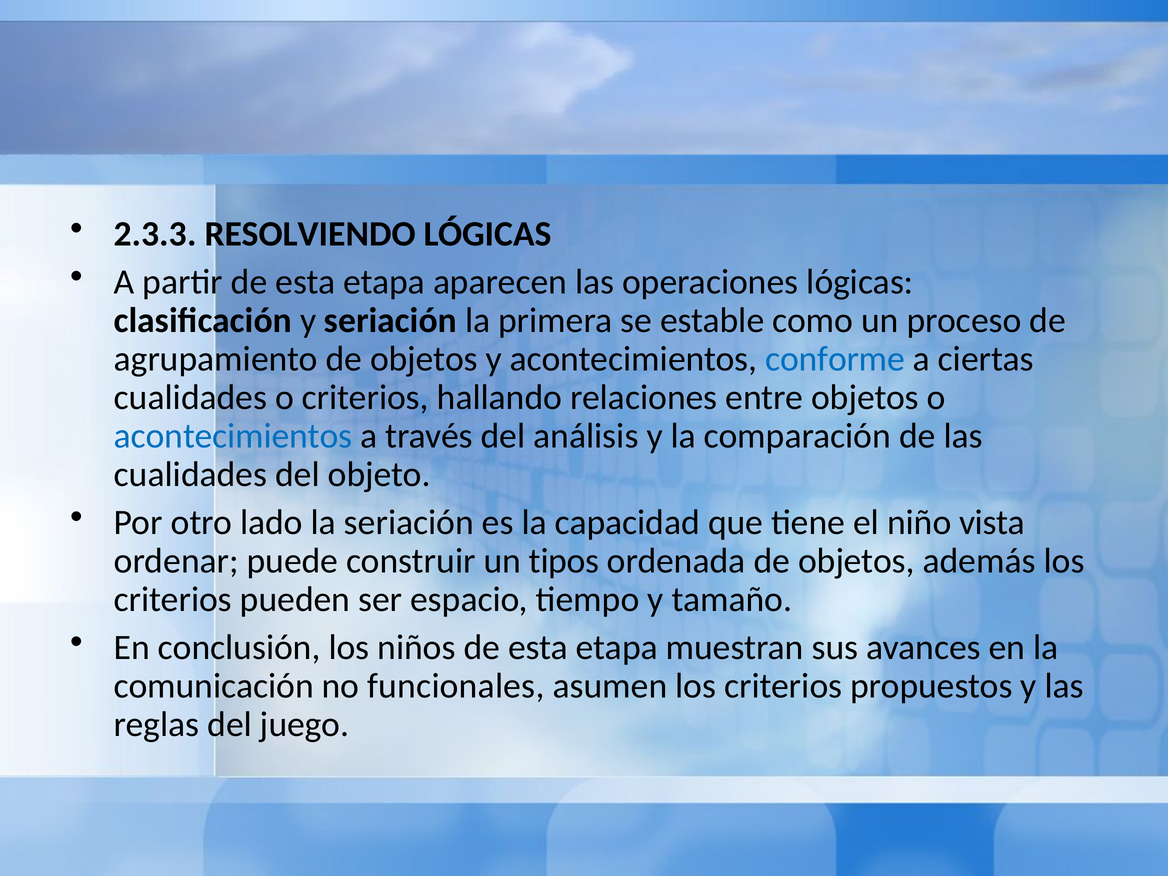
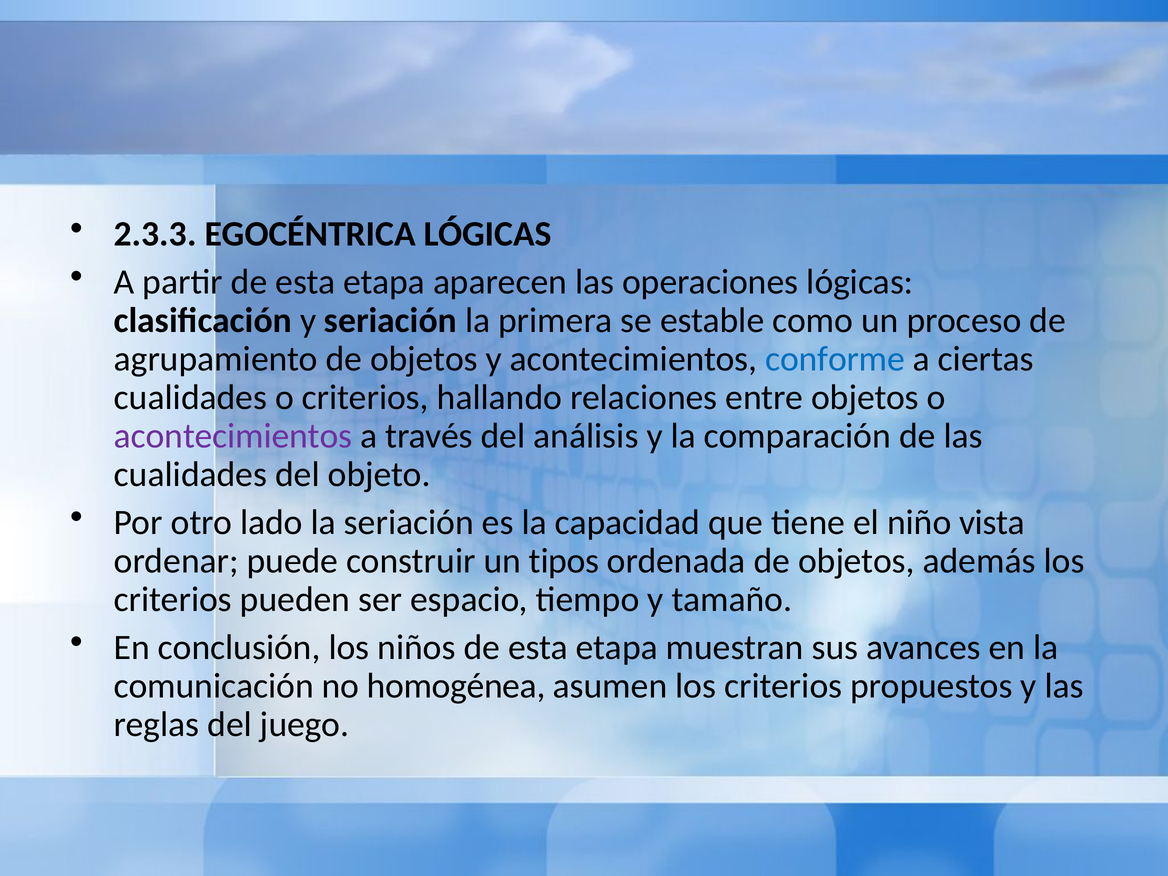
RESOLVIENDO: RESOLVIENDO -> EGOCÉNTRICA
acontecimientos at (233, 436) colour: blue -> purple
funcionales: funcionales -> homogénea
